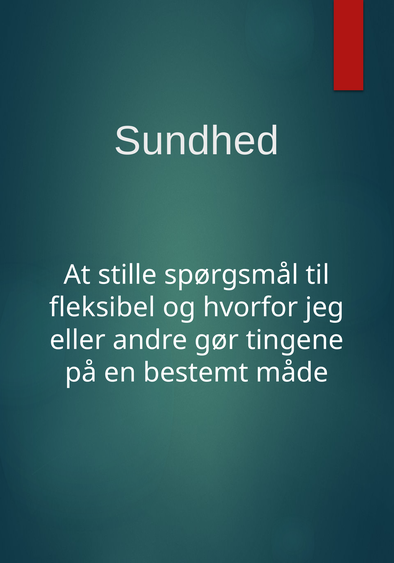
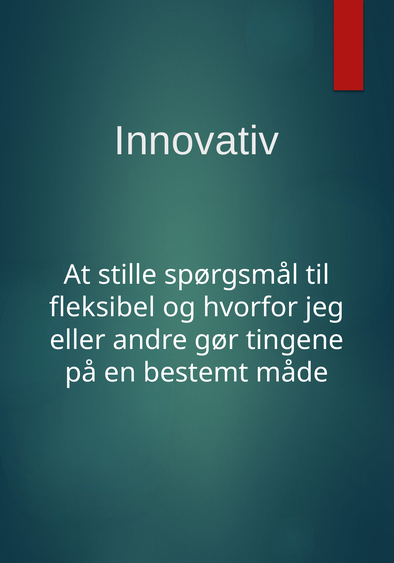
Sundhed: Sundhed -> Innovativ
